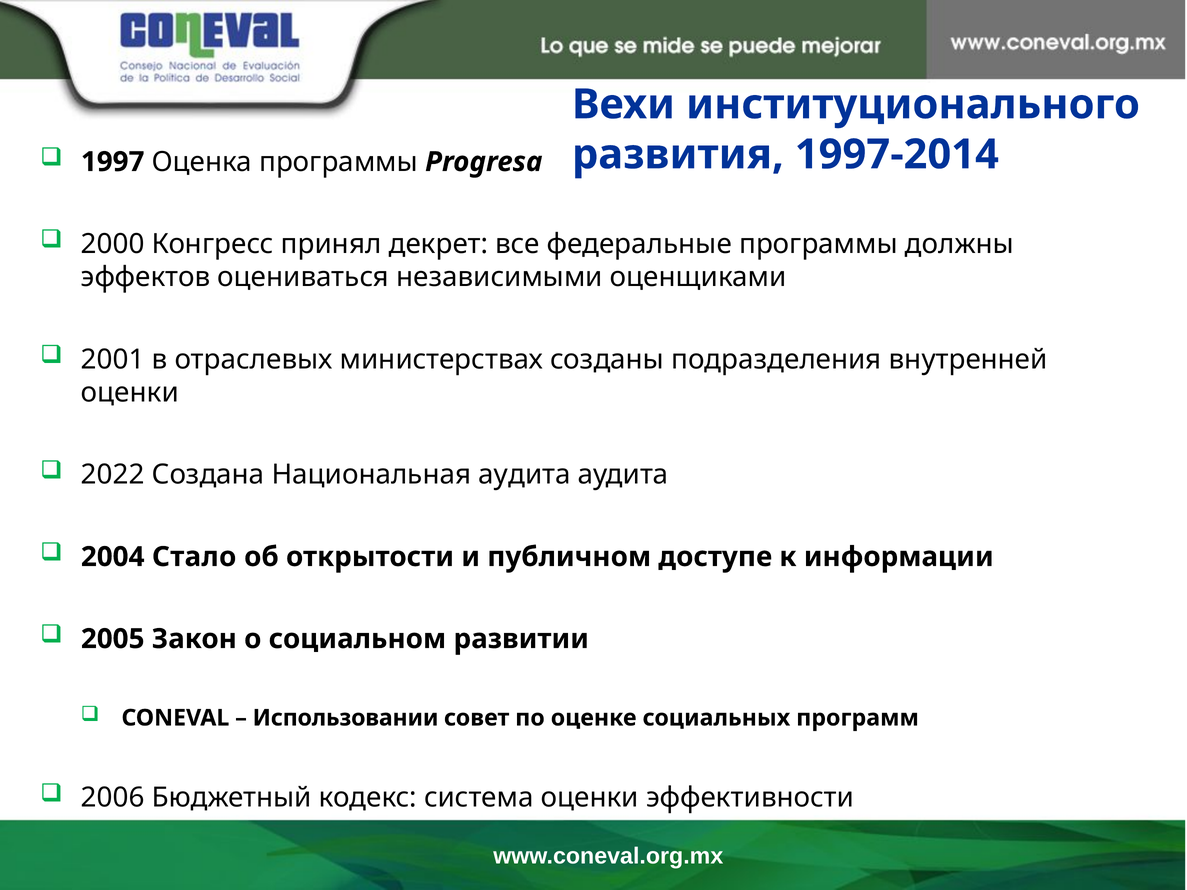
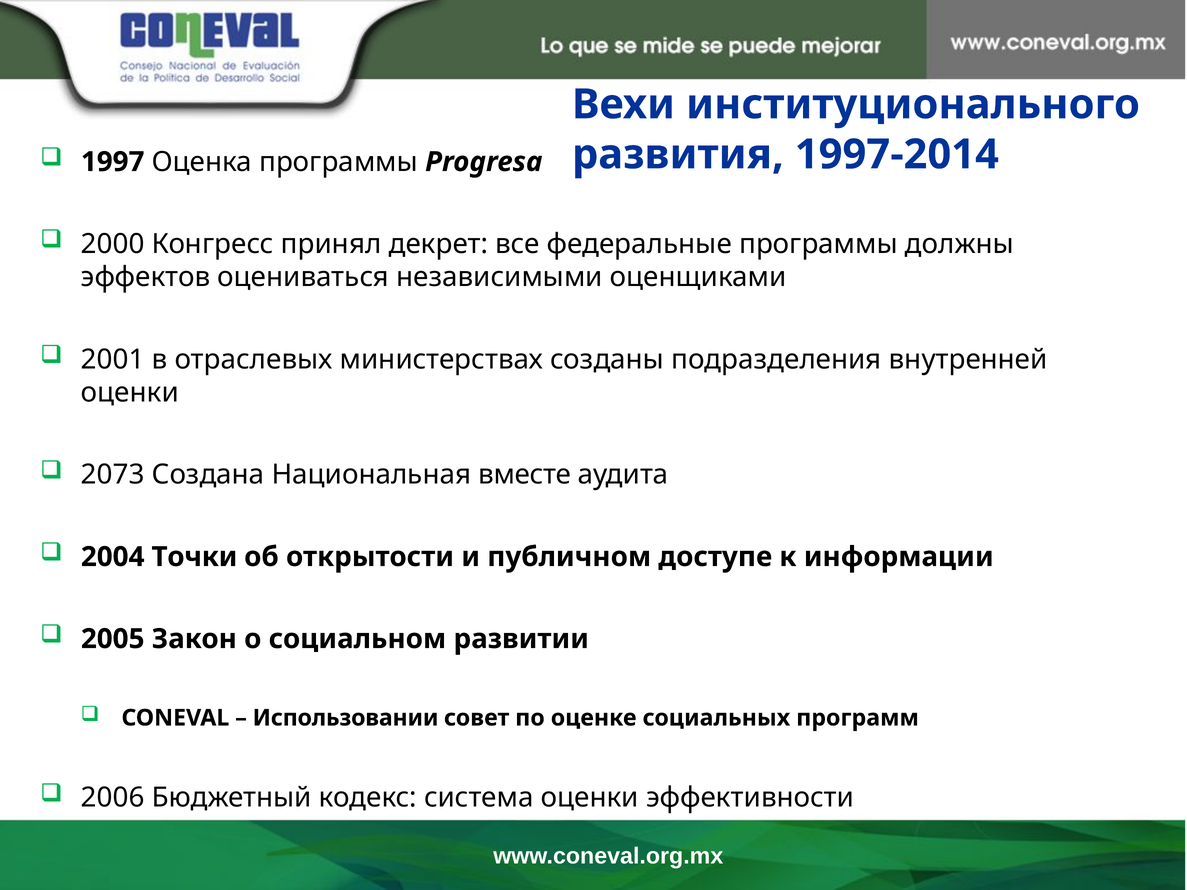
2022: 2022 -> 2073
Национальная аудита: аудита -> вместе
Стало: Стало -> Точки
